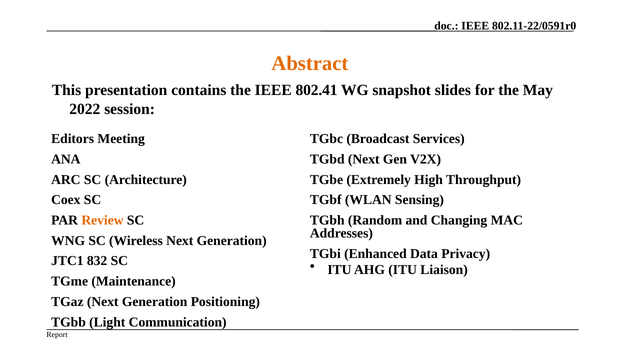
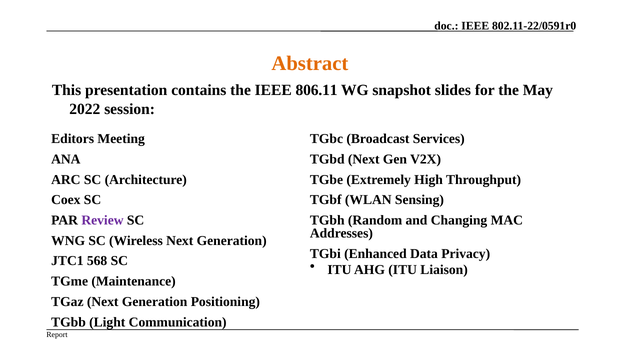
802.41: 802.41 -> 806.11
Review colour: orange -> purple
832: 832 -> 568
